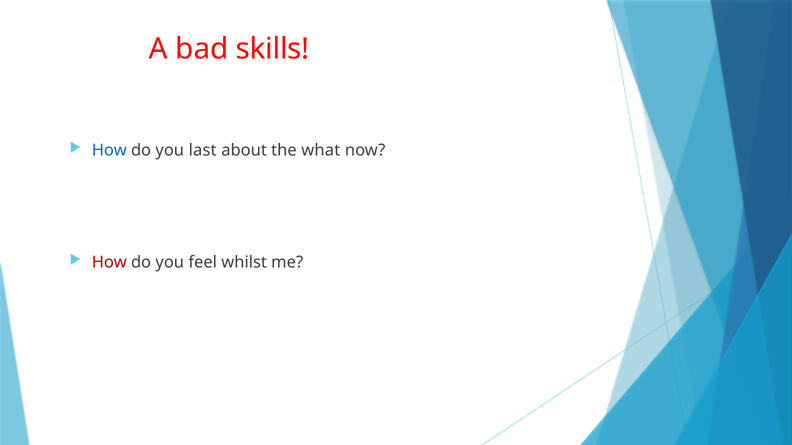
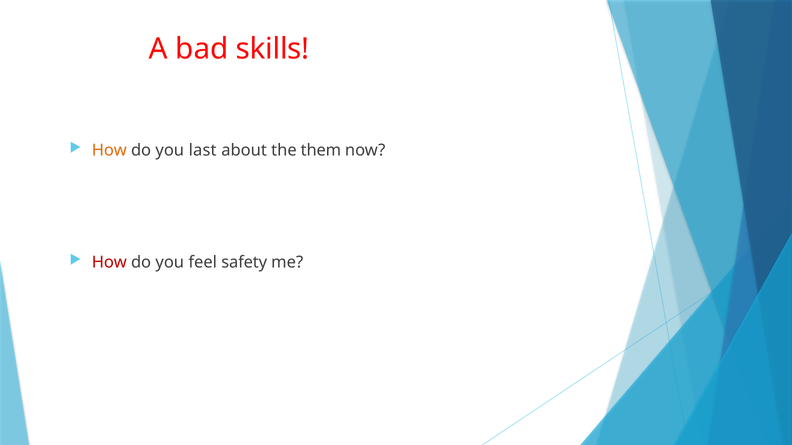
How at (109, 150) colour: blue -> orange
what: what -> them
whilst: whilst -> safety
